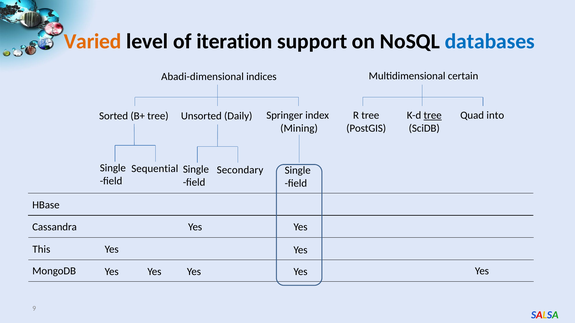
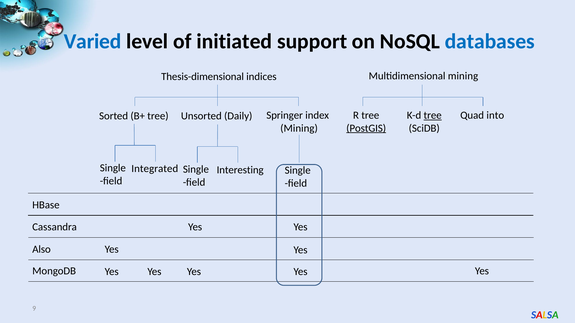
Varied colour: orange -> blue
iteration: iteration -> initiated
Abadi-dimensional: Abadi-dimensional -> Thesis-dimensional
Multidimensional certain: certain -> mining
PostGIS underline: none -> present
Sequential: Sequential -> Integrated
Secondary: Secondary -> Interesting
This: This -> Also
